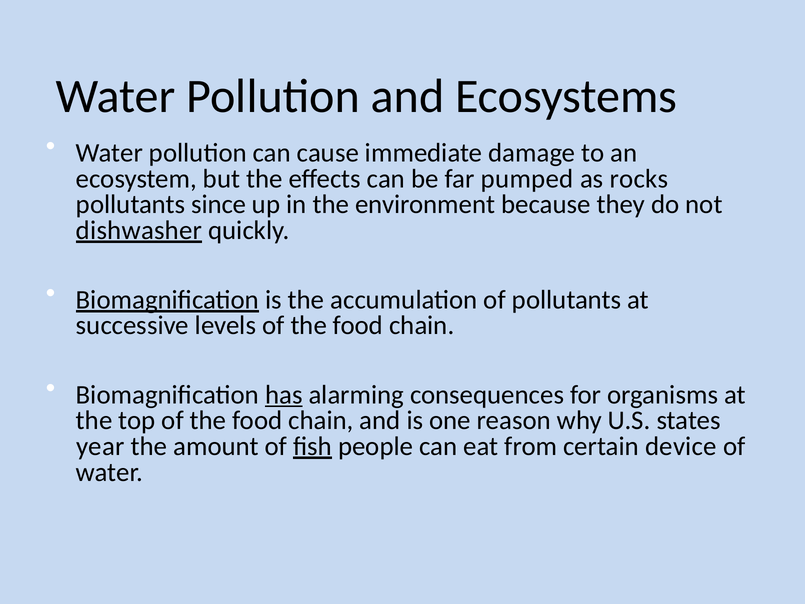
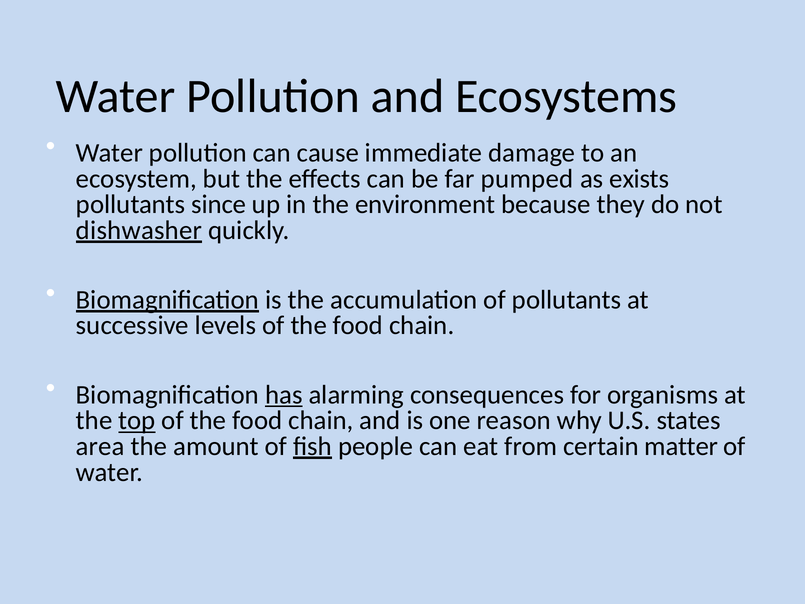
rocks: rocks -> exists
top underline: none -> present
year: year -> area
device: device -> matter
